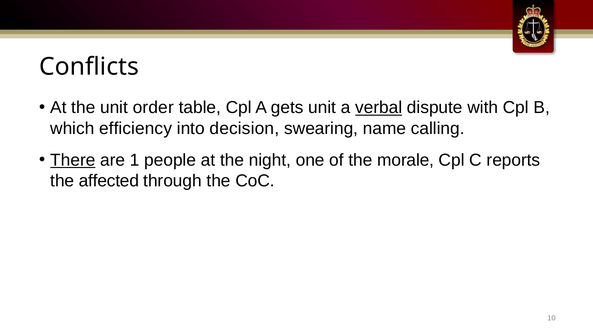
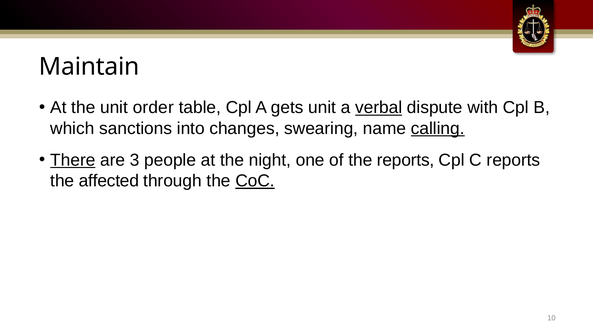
Conflicts: Conflicts -> Maintain
efficiency: efficiency -> sanctions
decision: decision -> changes
calling underline: none -> present
1: 1 -> 3
the morale: morale -> reports
CoC underline: none -> present
